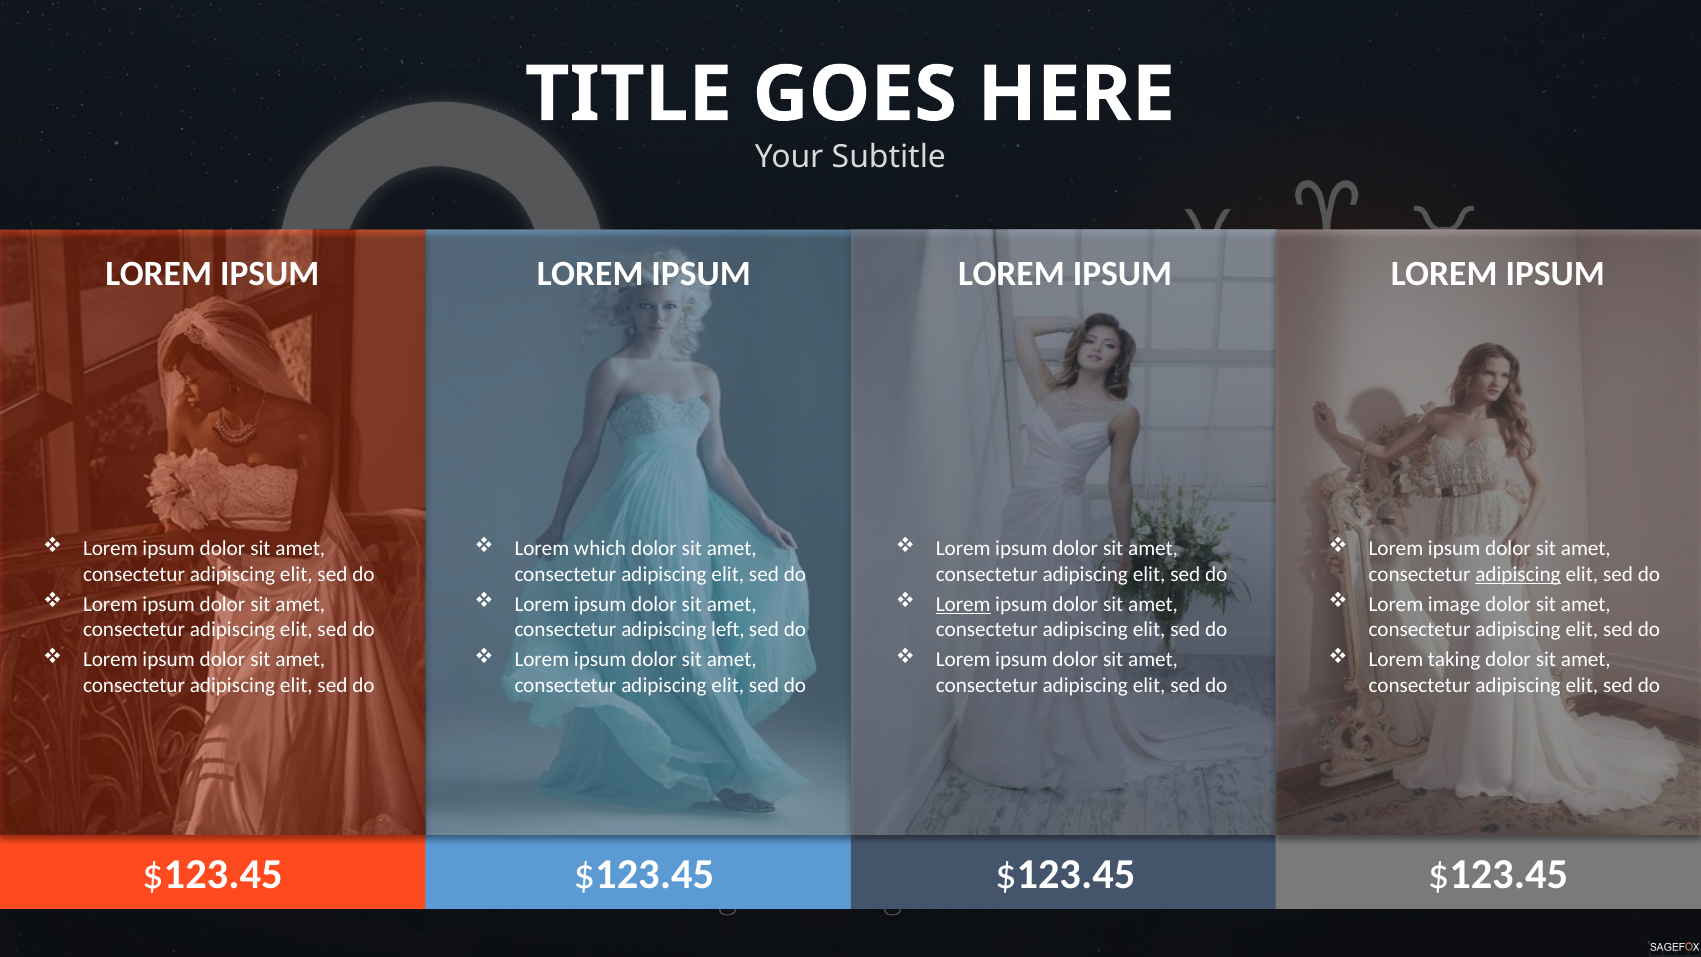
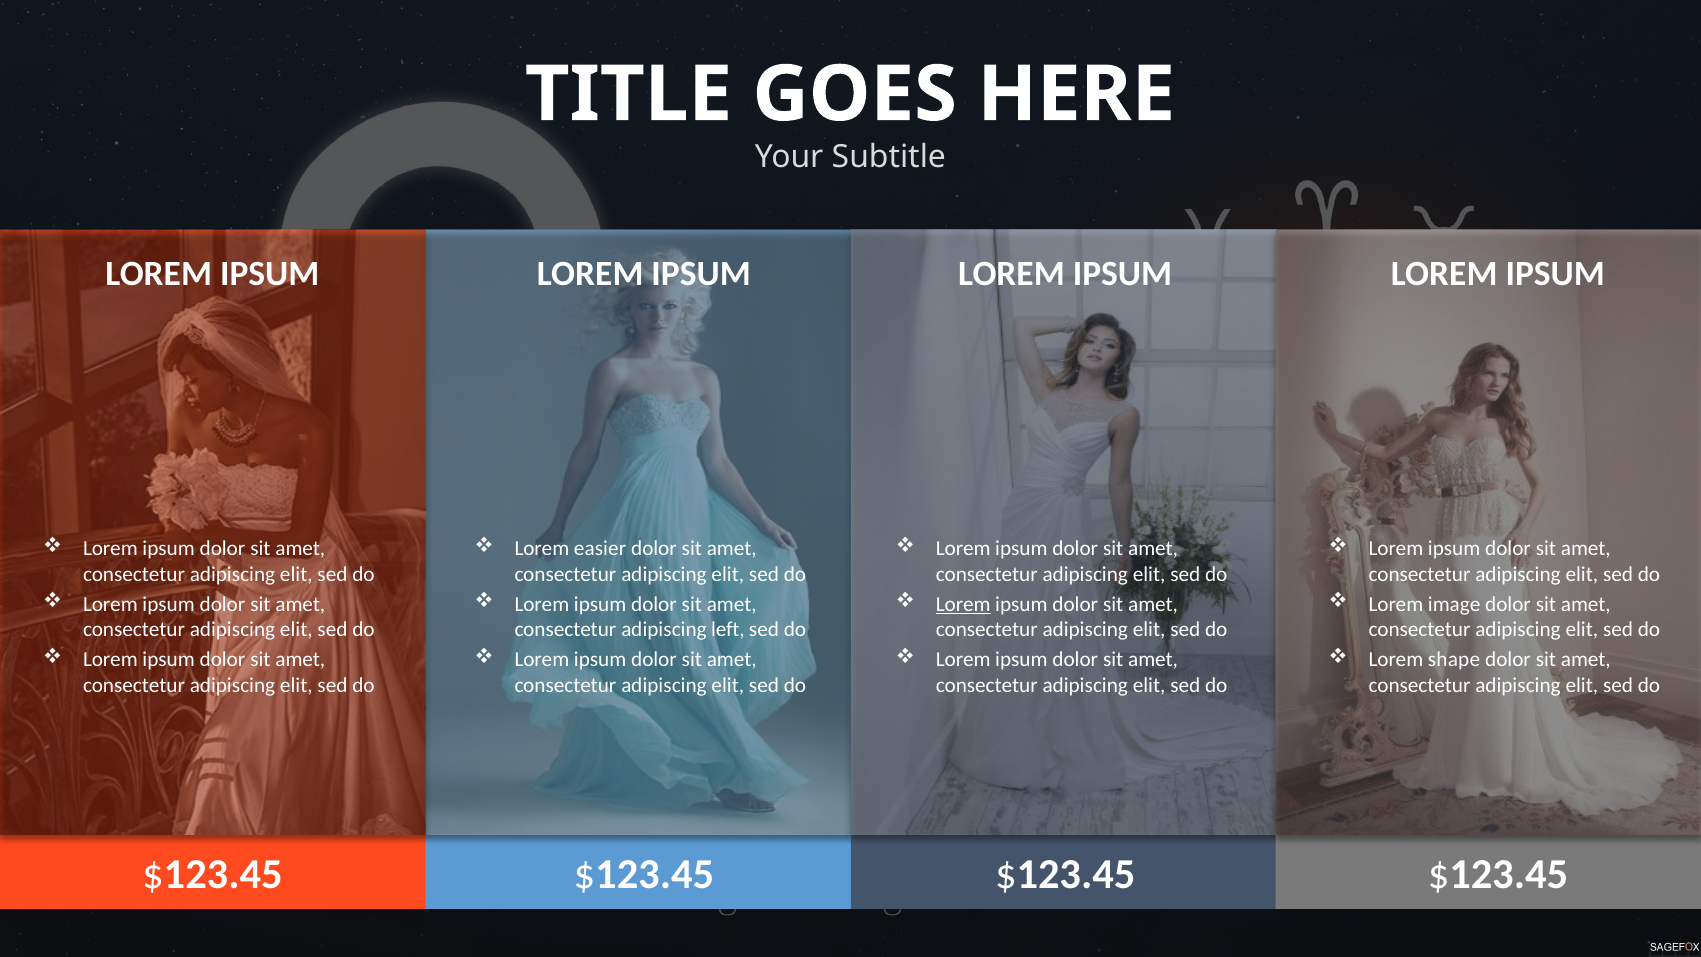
which: which -> easier
adipiscing at (1518, 574) underline: present -> none
taking: taking -> shape
